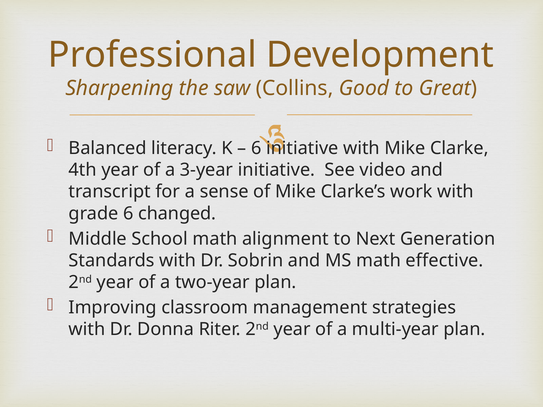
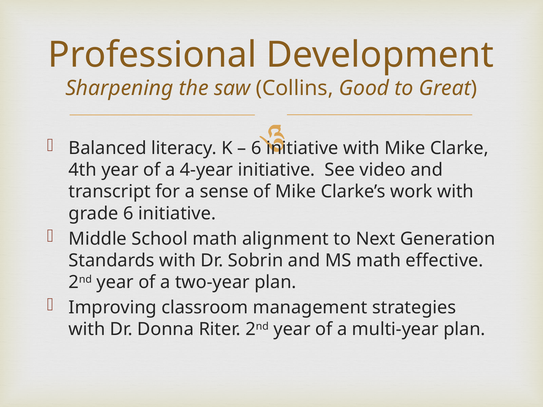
3-year: 3-year -> 4-year
grade 6 changed: changed -> initiative
